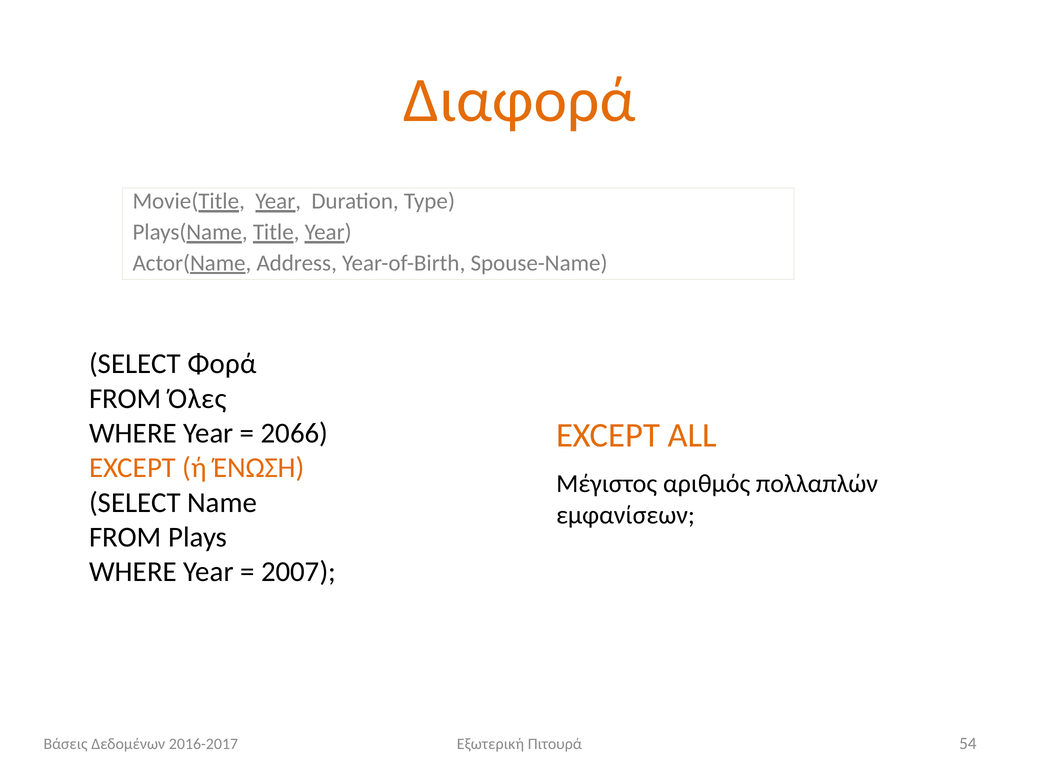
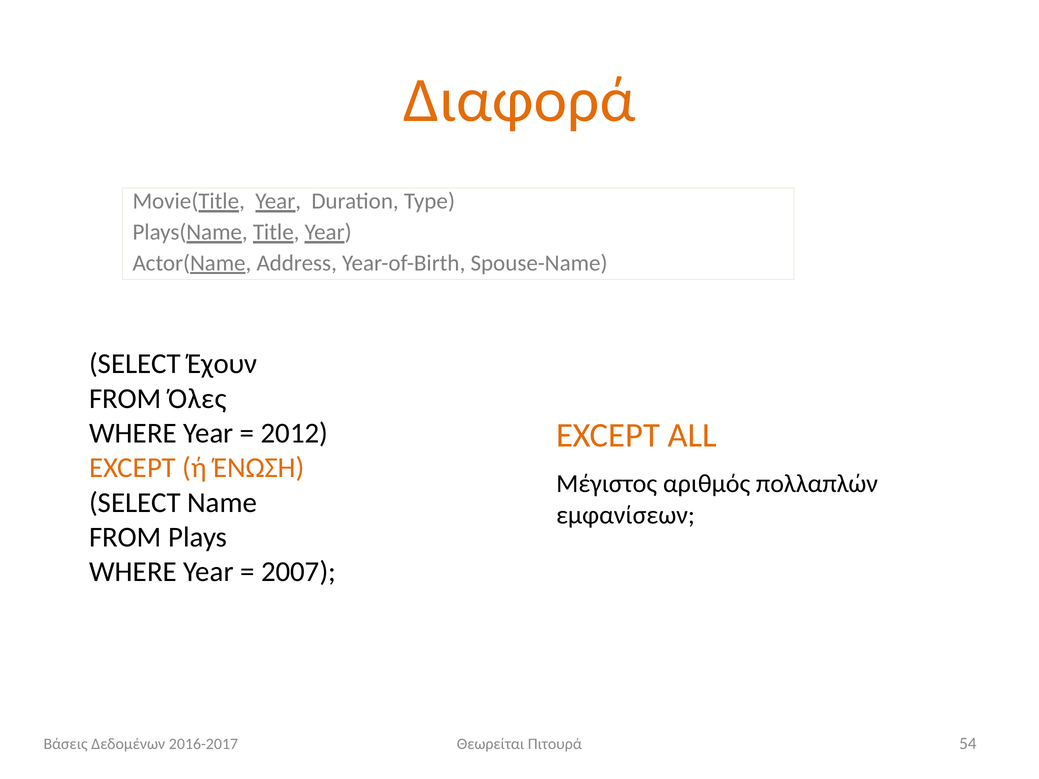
Φορά: Φορά -> Έχουν
2066: 2066 -> 2012
Εξωτερική: Εξωτερική -> Θεωρείται
